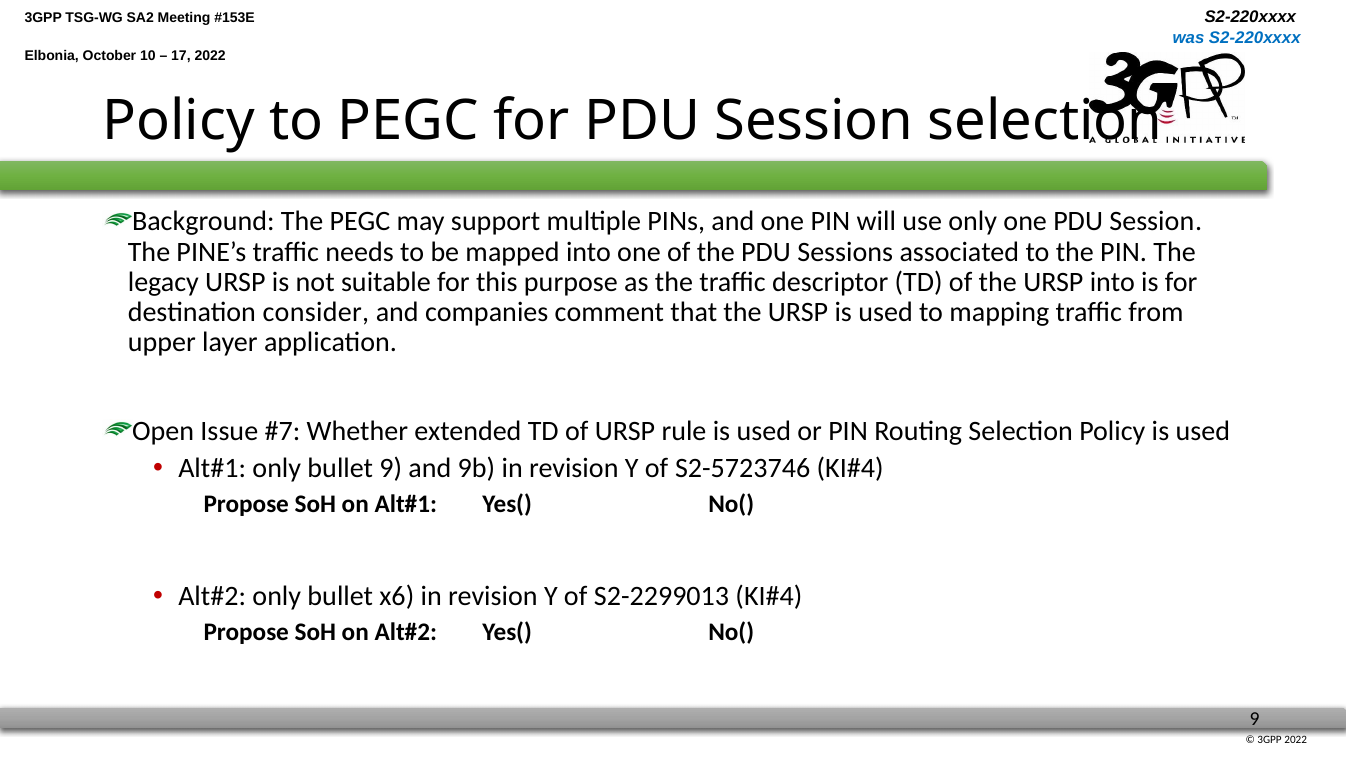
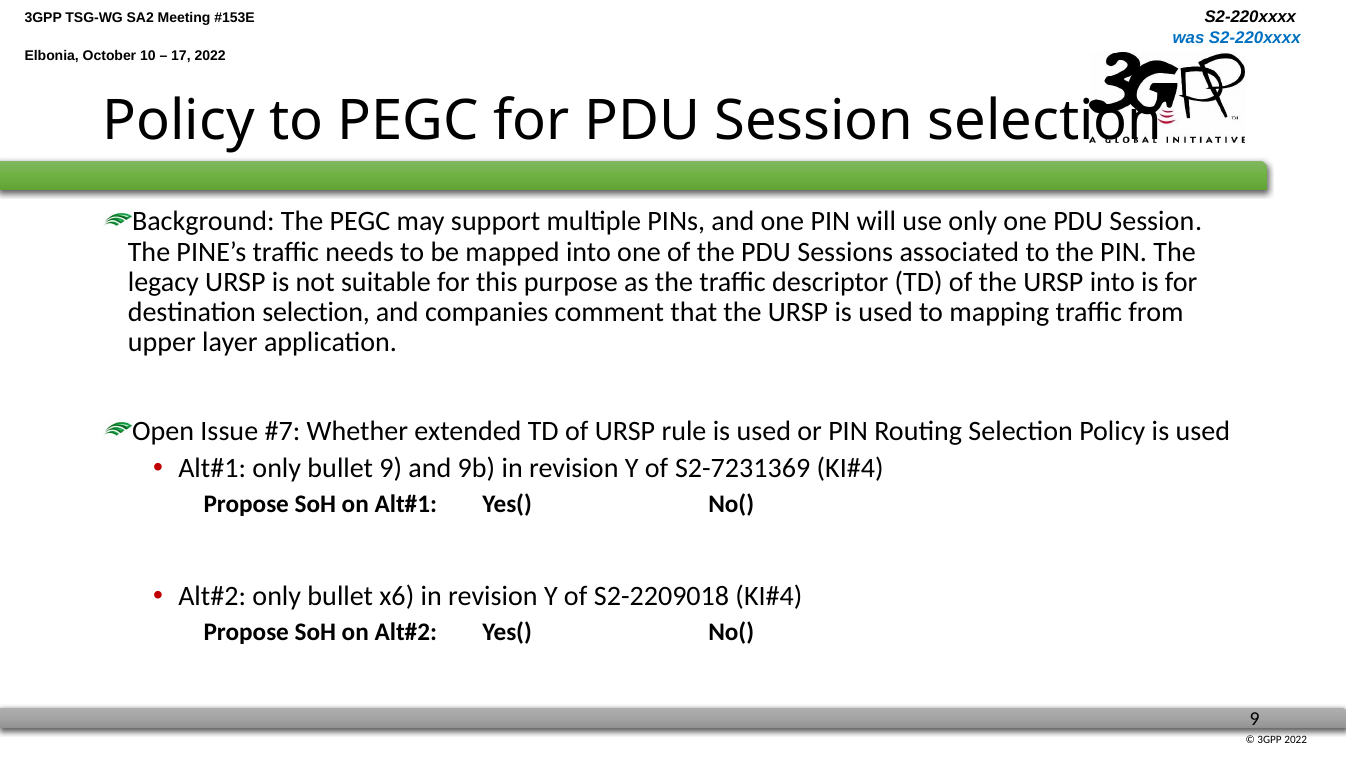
destination consider: consider -> selection
S2-5723746: S2-5723746 -> S2-7231369
S2-2299013: S2-2299013 -> S2-2209018
